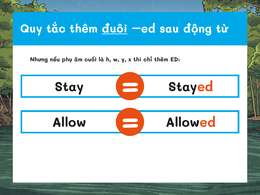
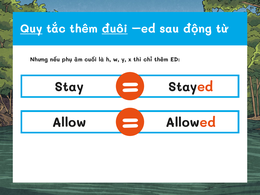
Quy underline: none -> present
